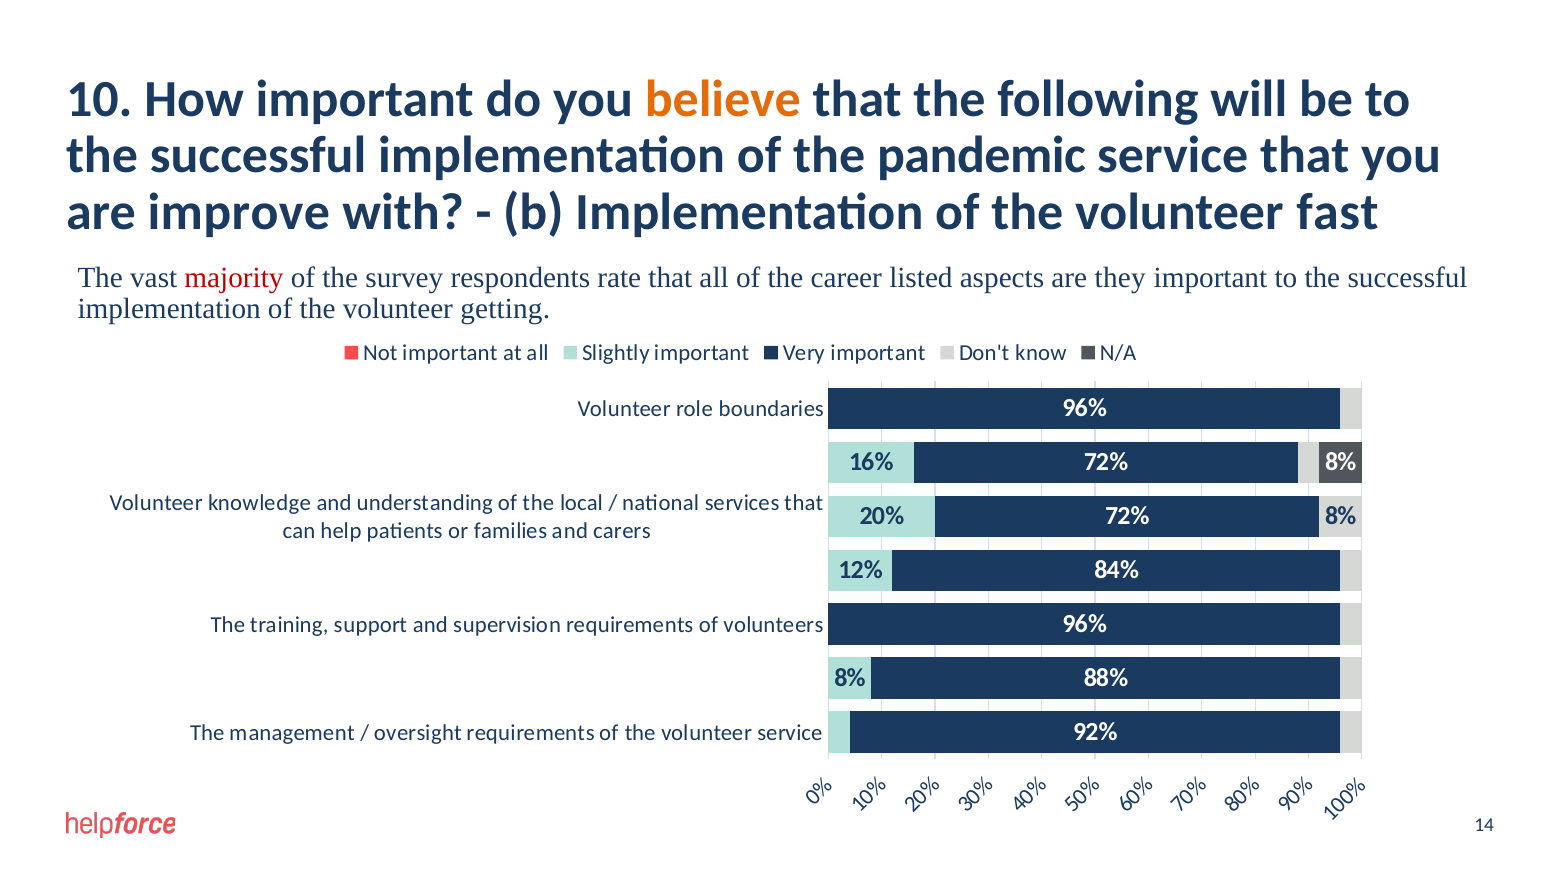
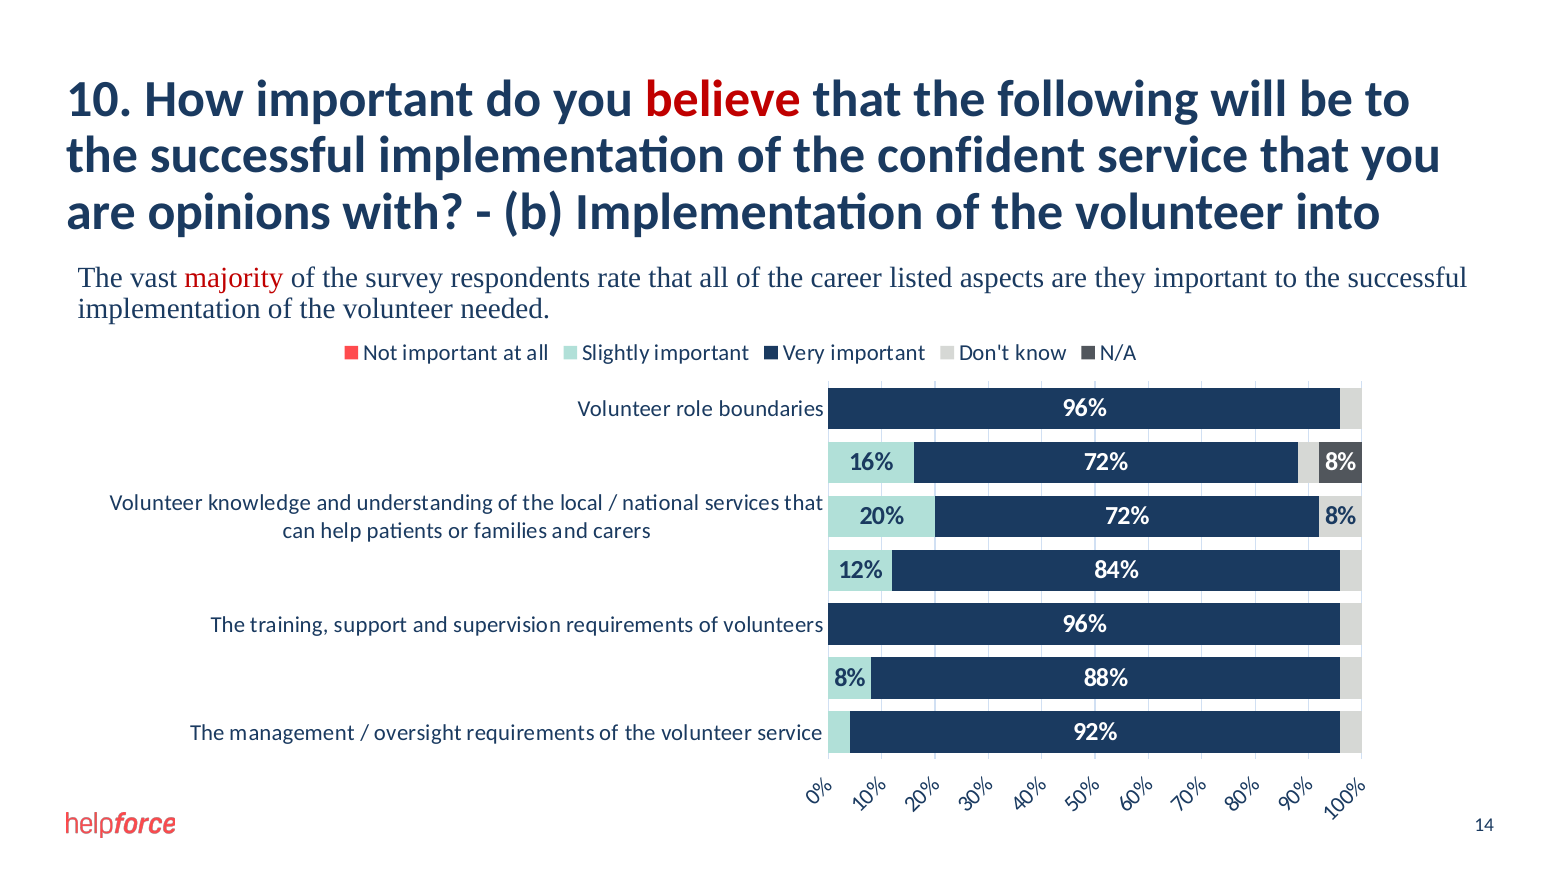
believe colour: orange -> red
pandemic: pandemic -> confident
improve: improve -> opinions
fast: fast -> into
getting: getting -> needed
